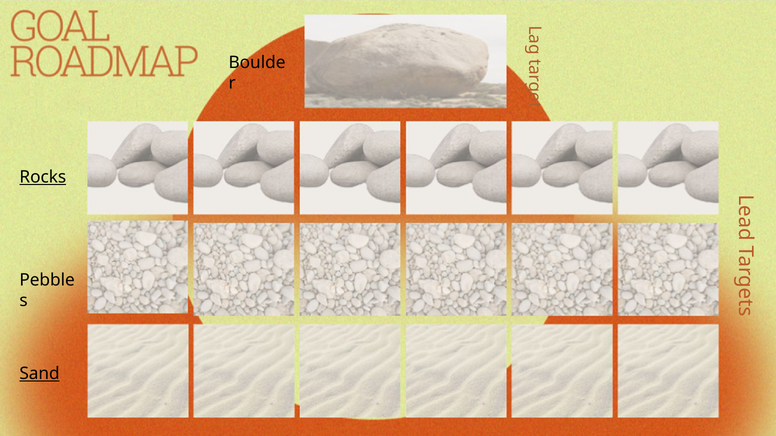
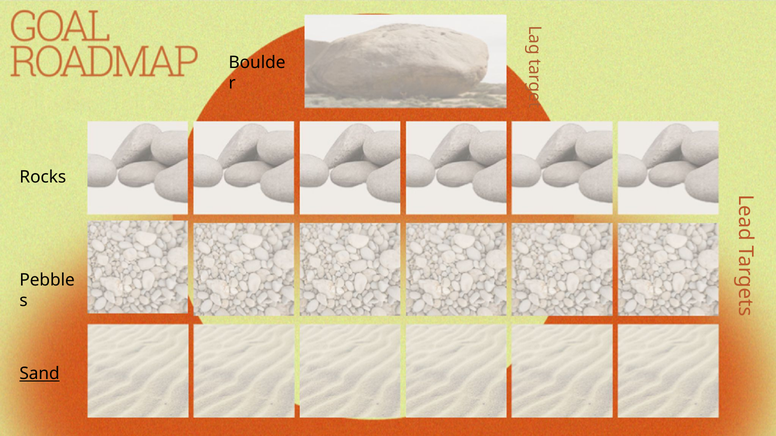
Rocks underline: present -> none
